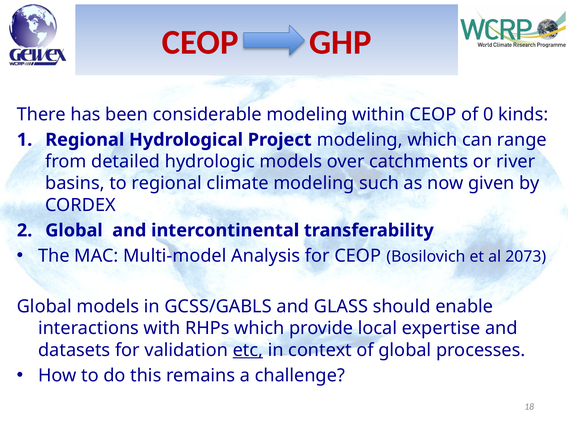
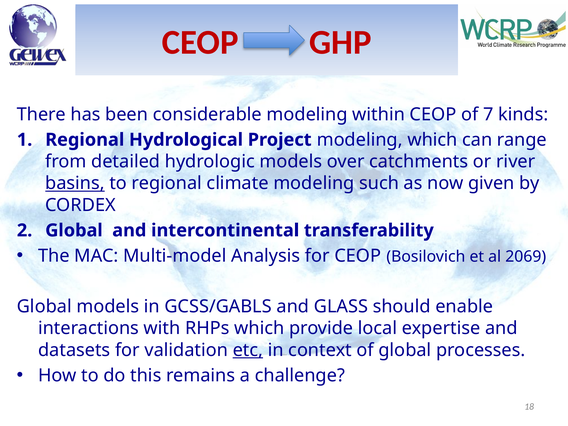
0: 0 -> 7
basins underline: none -> present
2073: 2073 -> 2069
